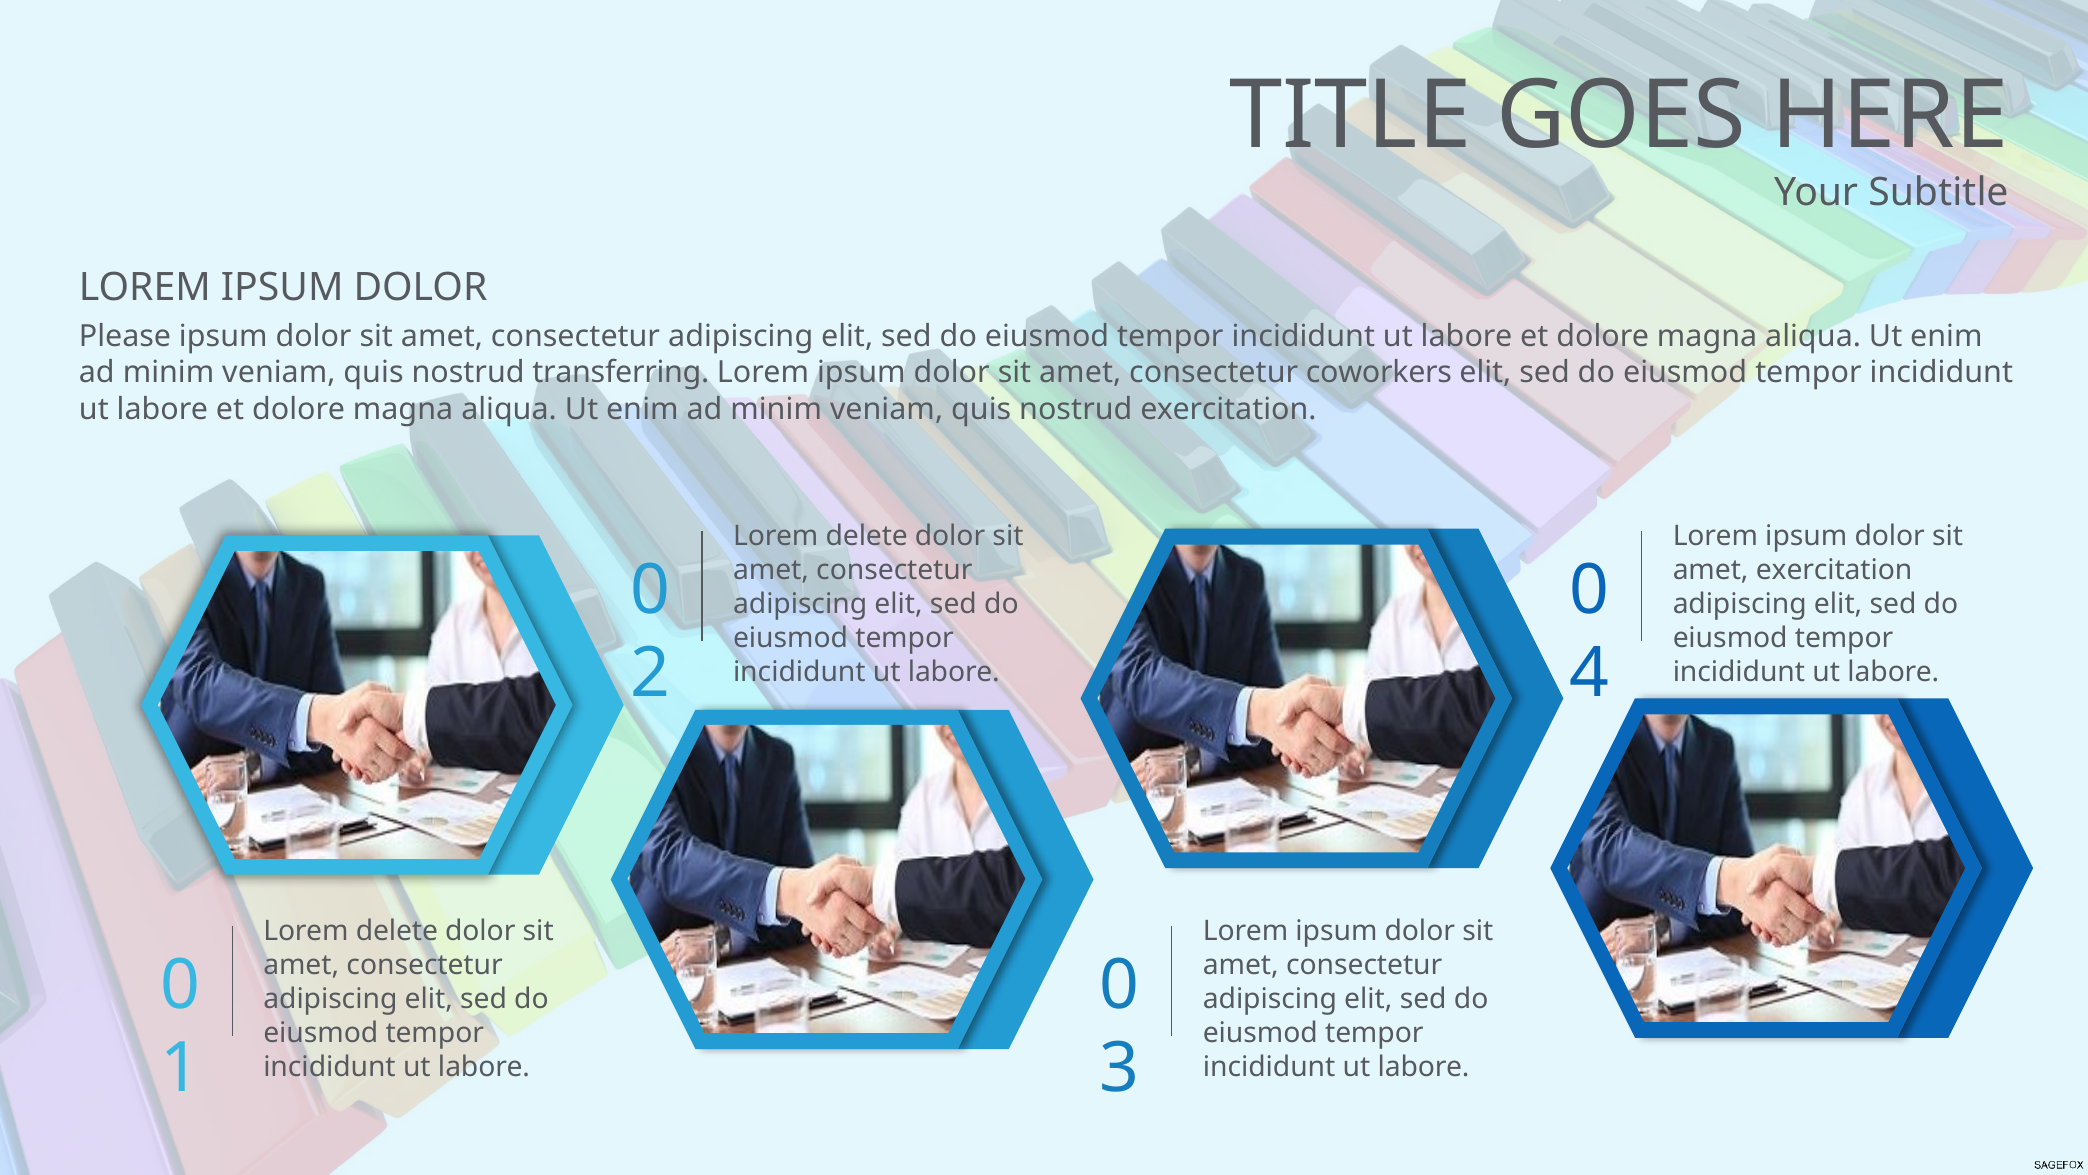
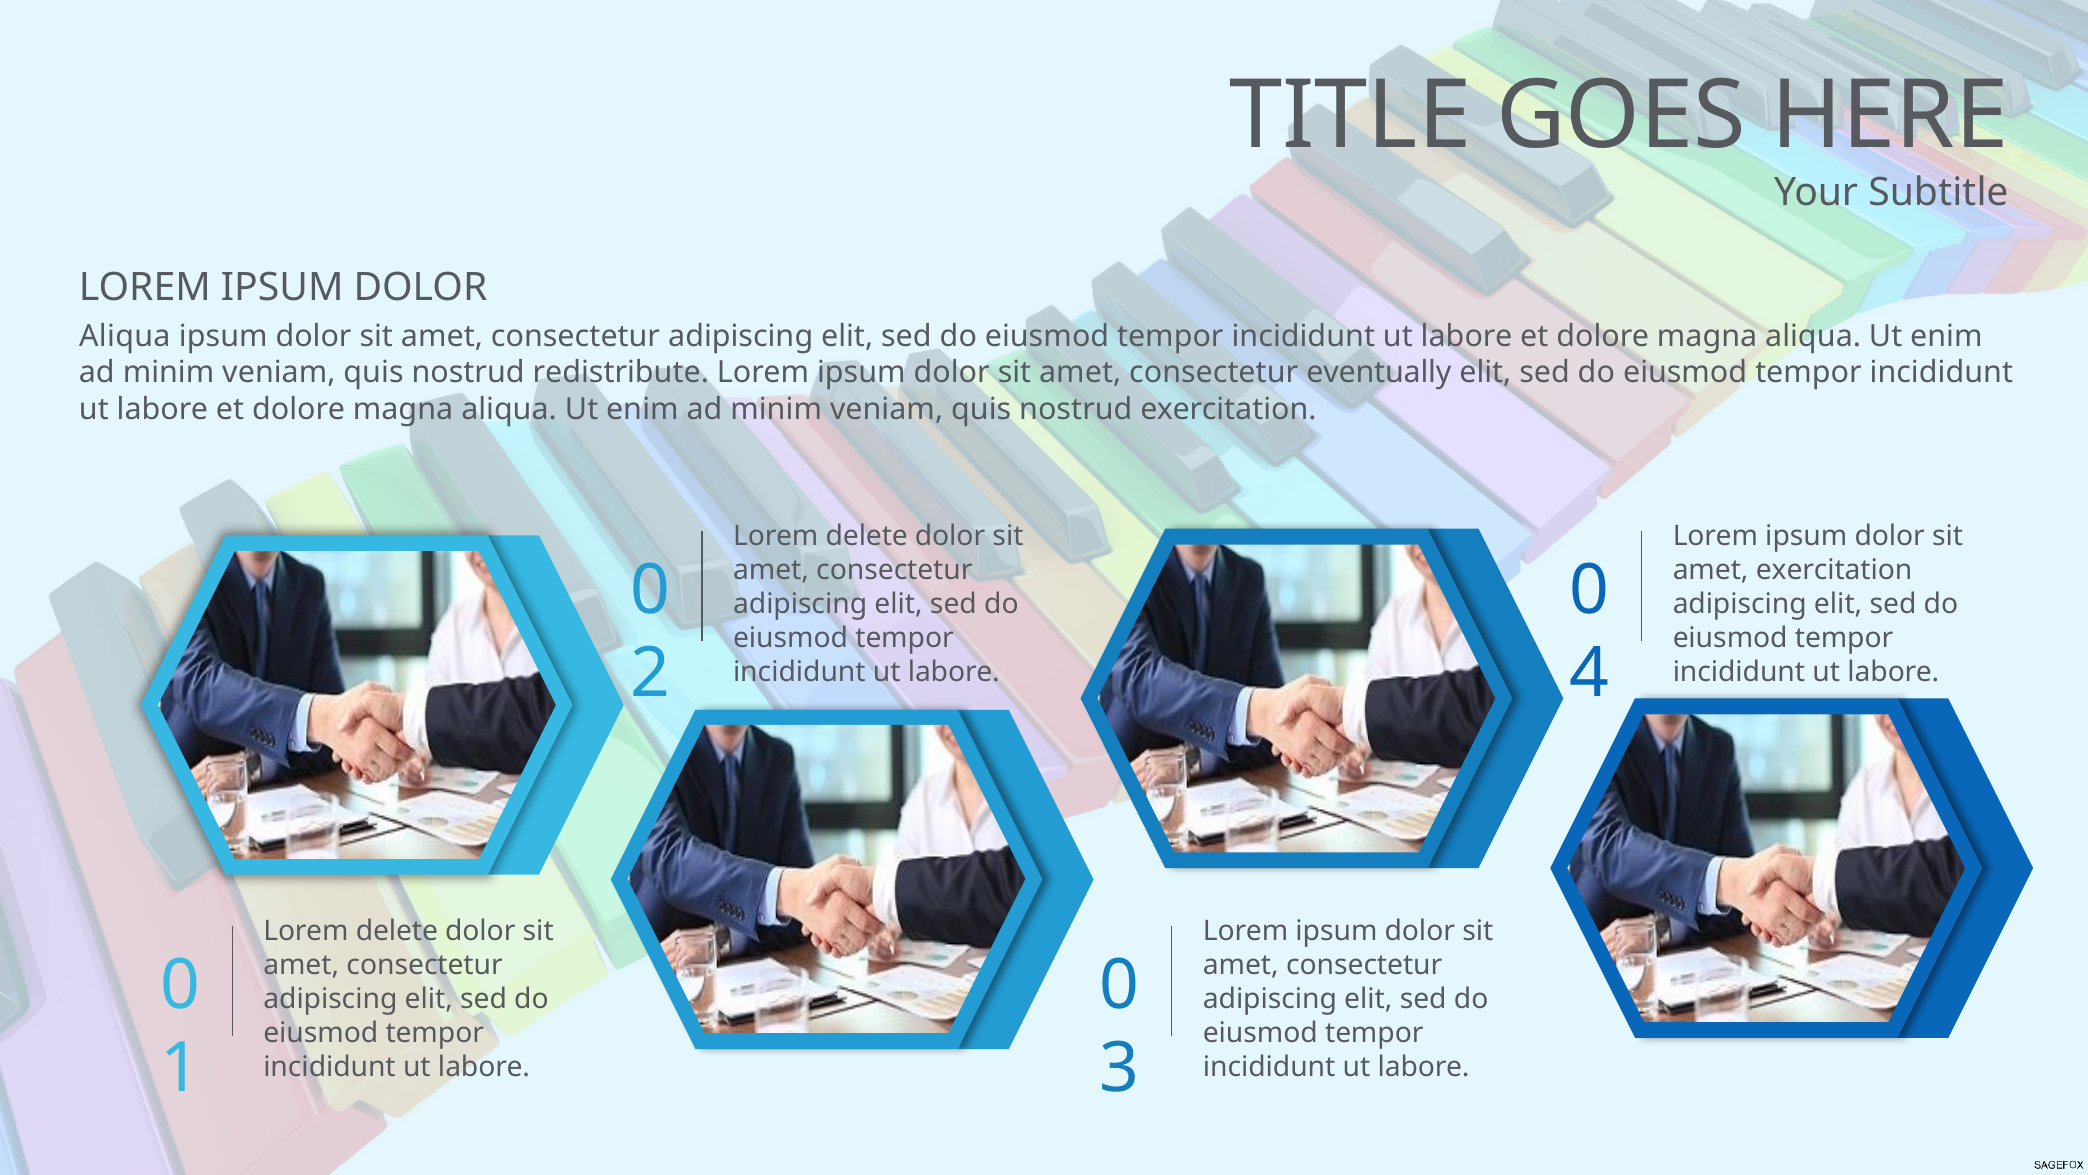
Please at (125, 336): Please -> Aliqua
transferring: transferring -> redistribute
coworkers: coworkers -> eventually
